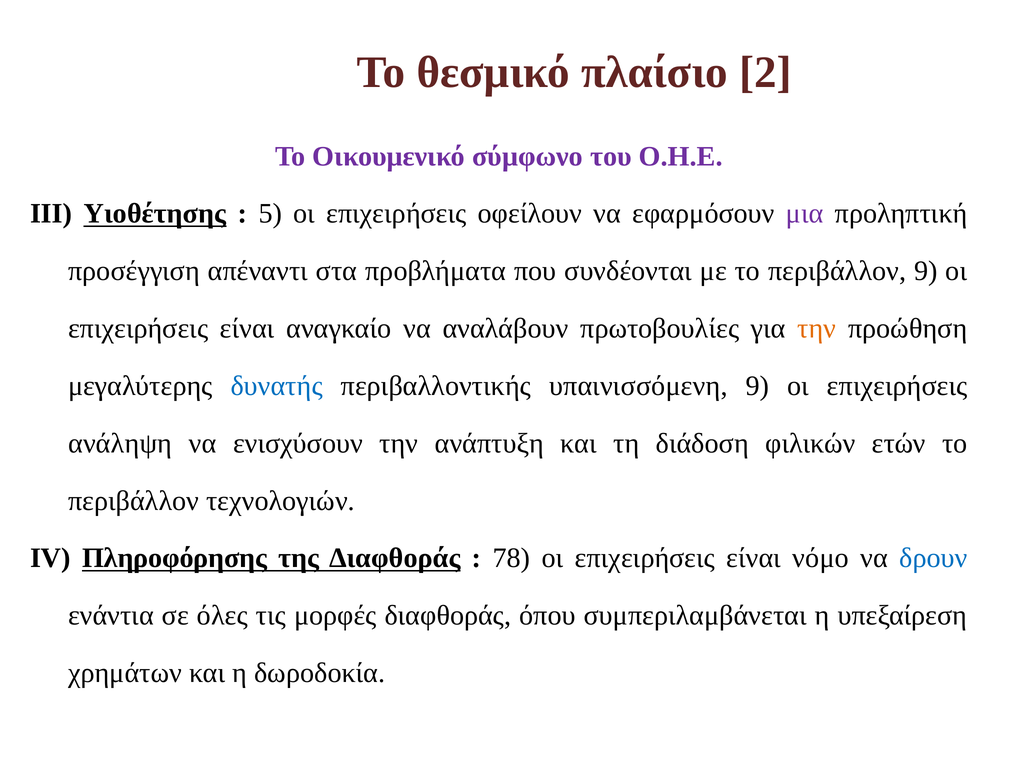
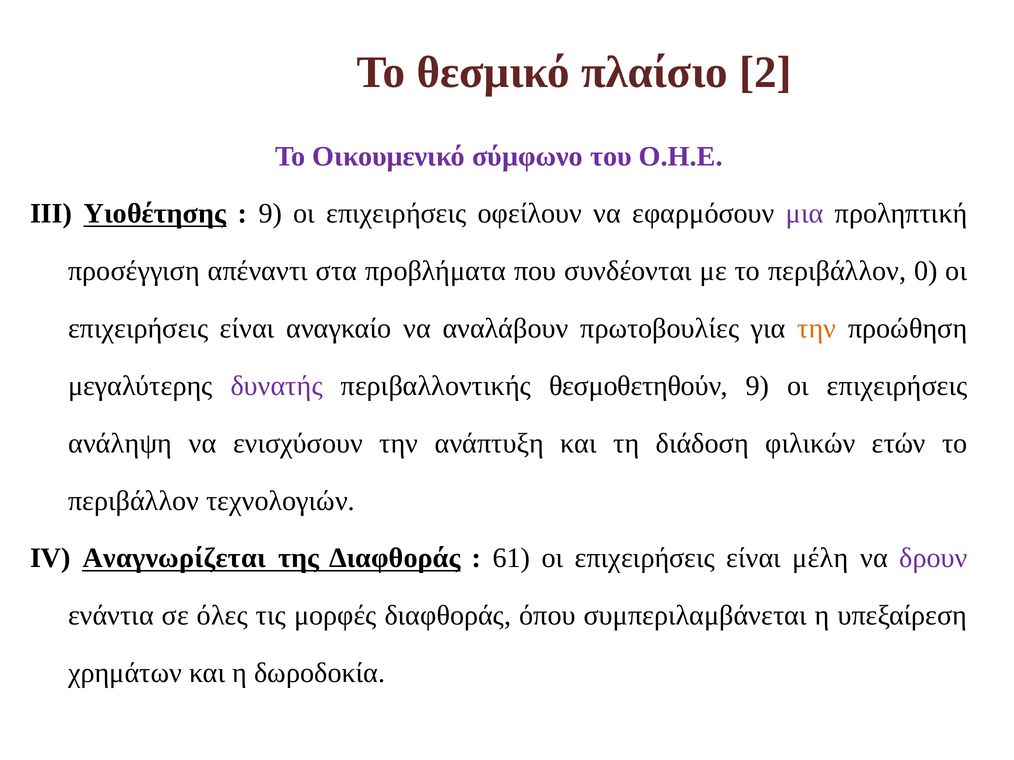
5 at (270, 214): 5 -> 9
περιβάλλον 9: 9 -> 0
δυνατής colour: blue -> purple
υπαινισσόμενη: υπαινισσόμενη -> θεσμοθετηθούν
Πληροφόρησης: Πληροφόρησης -> Αναγνωρίζεται
78: 78 -> 61
νόμο: νόμο -> μέλη
δρουν colour: blue -> purple
